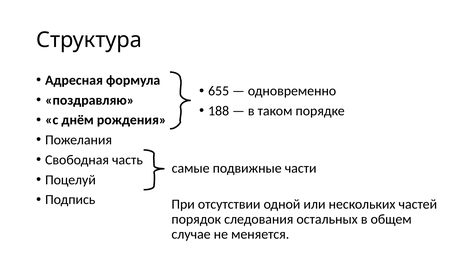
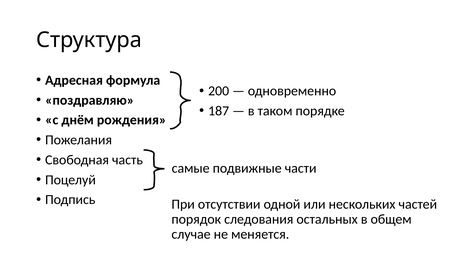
655: 655 -> 200
188: 188 -> 187
